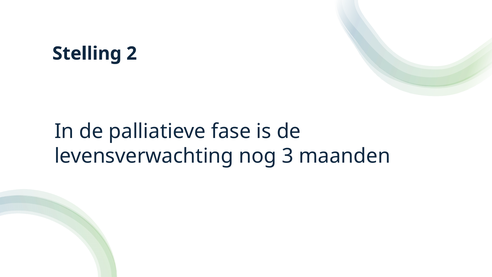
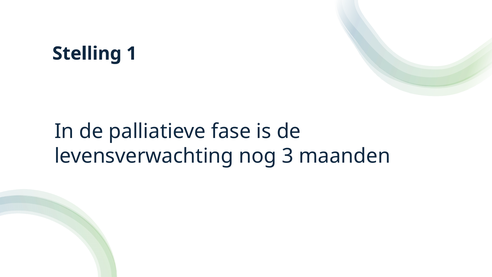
2: 2 -> 1
